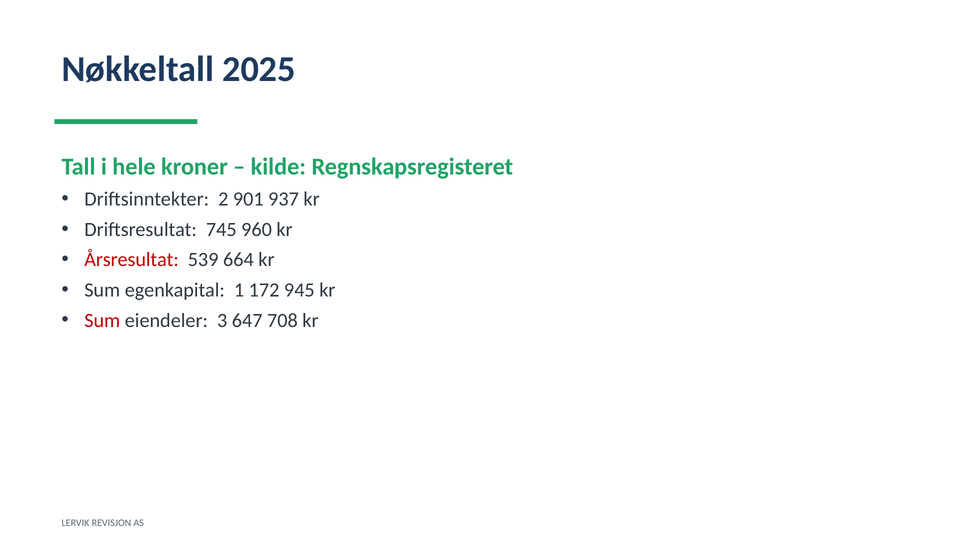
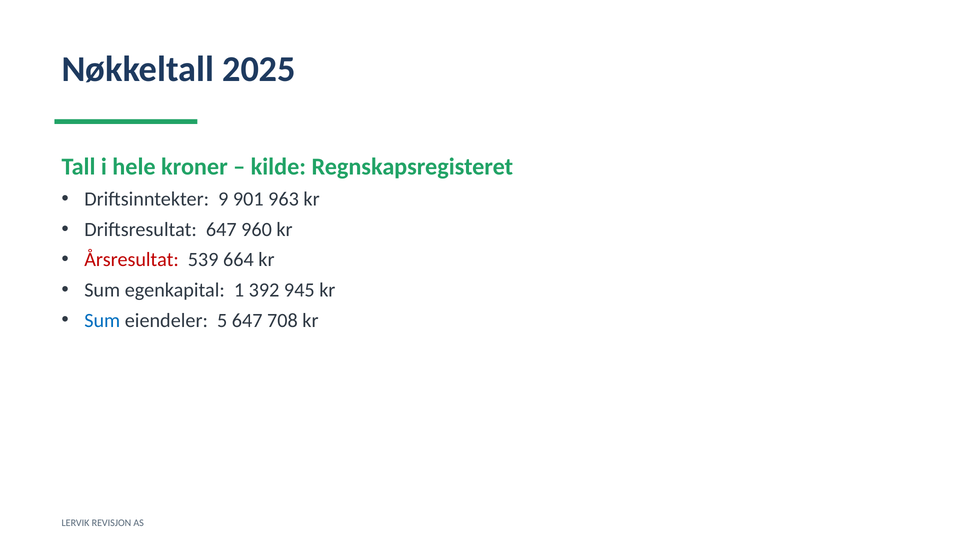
2: 2 -> 9
937: 937 -> 963
Driftsresultat 745: 745 -> 647
172: 172 -> 392
Sum at (102, 320) colour: red -> blue
3: 3 -> 5
